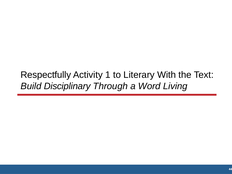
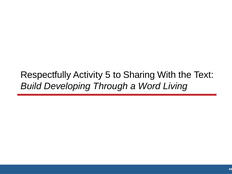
1: 1 -> 5
Literary: Literary -> Sharing
Disciplinary: Disciplinary -> Developing
